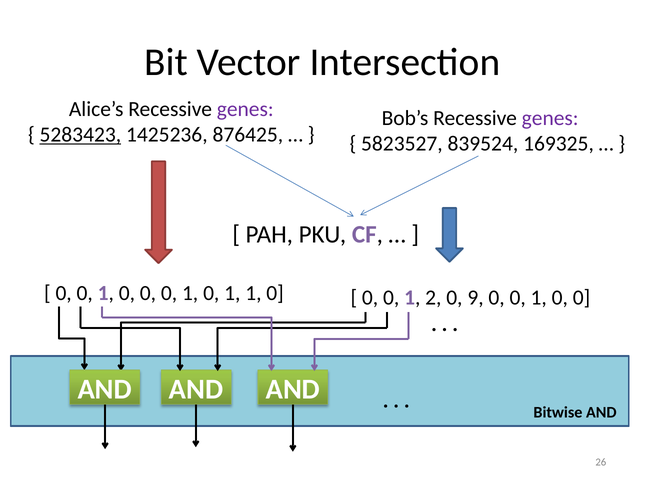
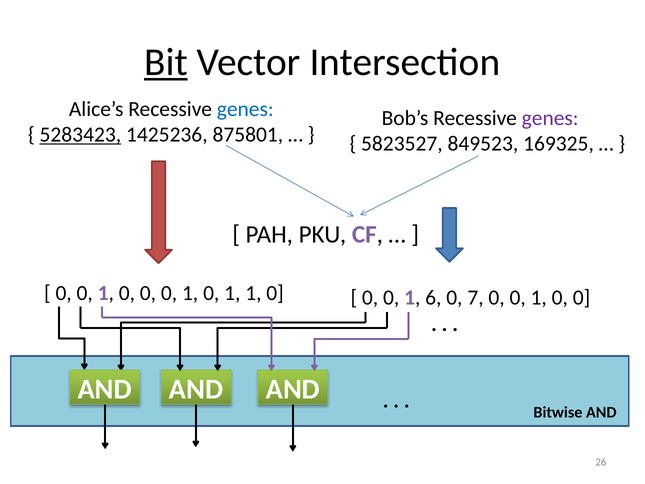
Bit underline: none -> present
genes at (245, 109) colour: purple -> blue
876425: 876425 -> 875801
839524: 839524 -> 849523
2: 2 -> 6
9: 9 -> 7
